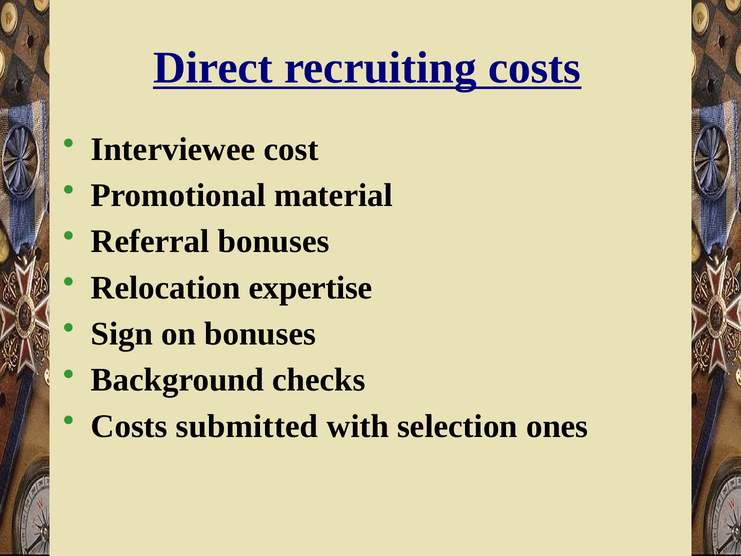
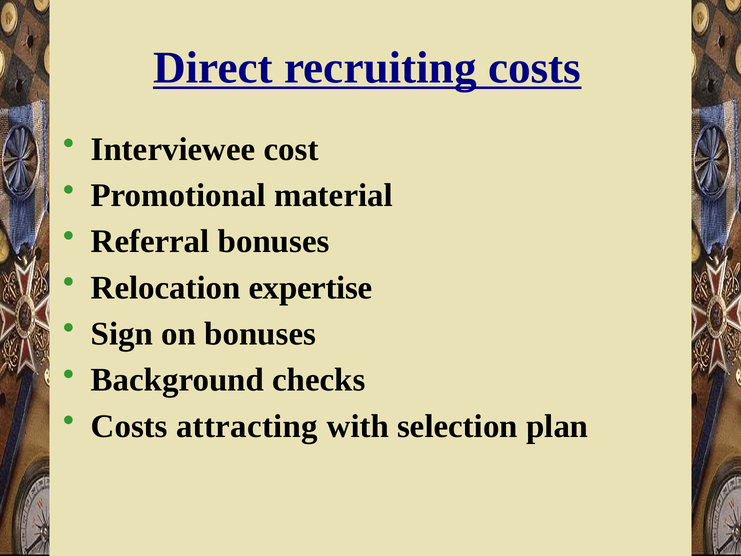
submitted: submitted -> attracting
ones: ones -> plan
